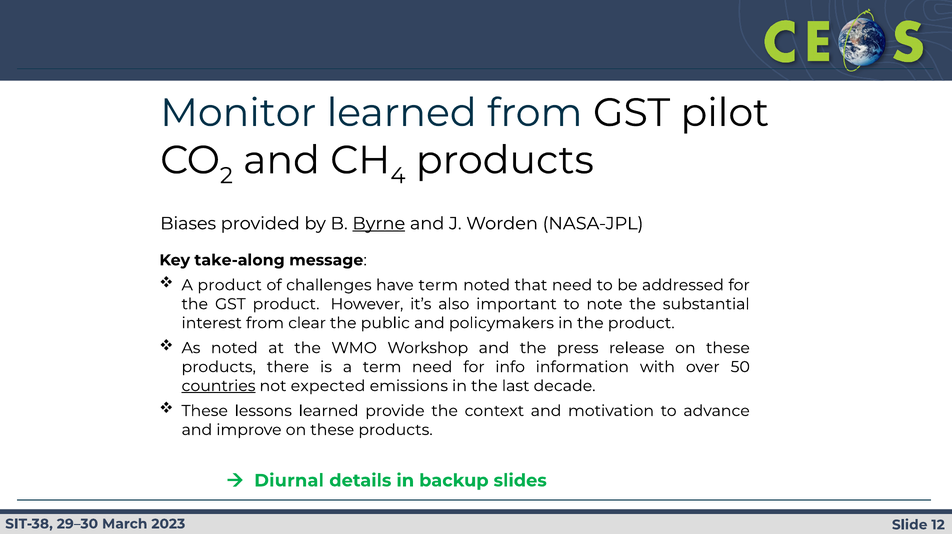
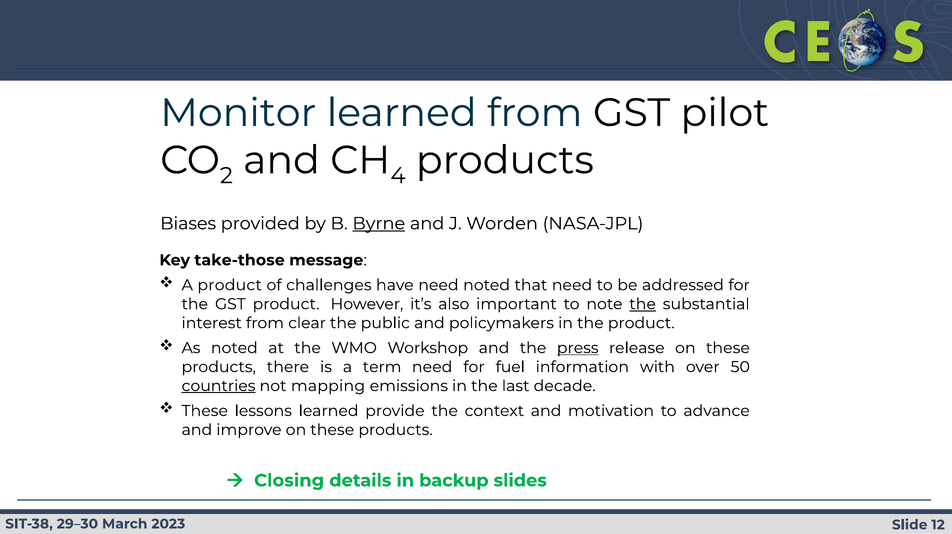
take-along: take-along -> take-those
have term: term -> need
the at (643, 304) underline: none -> present
press underline: none -> present
info: info -> fuel
expected: expected -> mapping
Diurnal: Diurnal -> Closing
